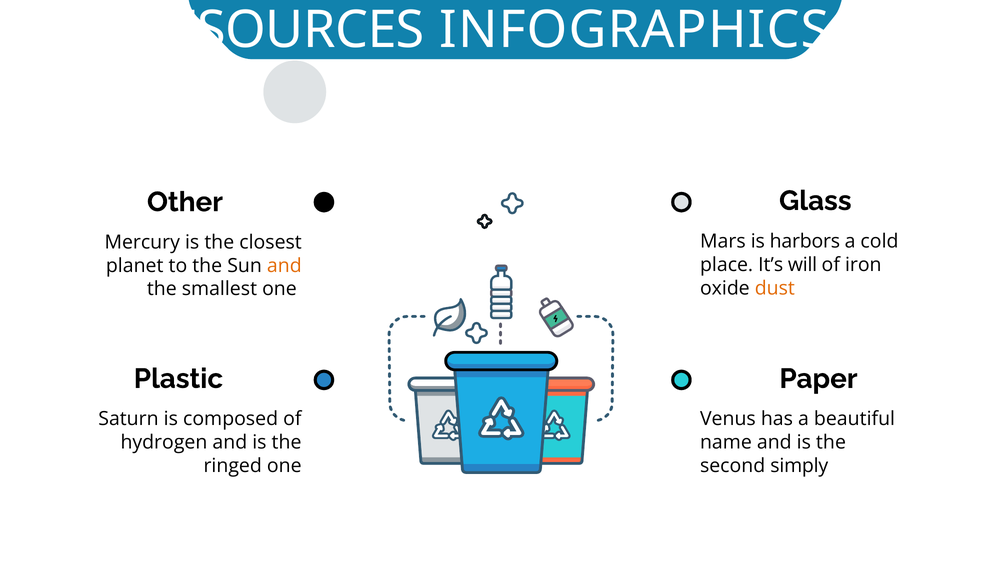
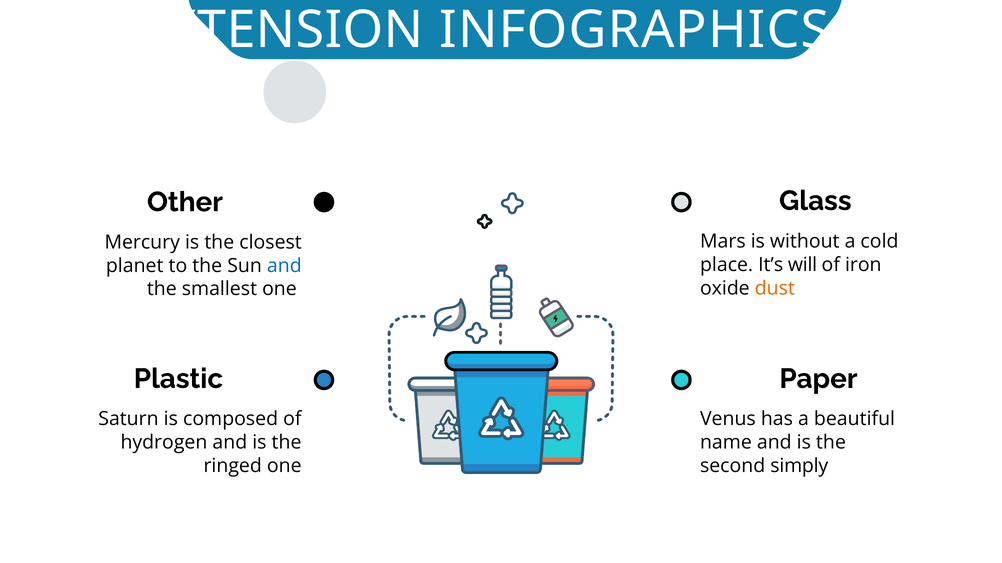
RESOURCES: RESOURCES -> EXTENSION
harbors: harbors -> without
and at (284, 266) colour: orange -> blue
